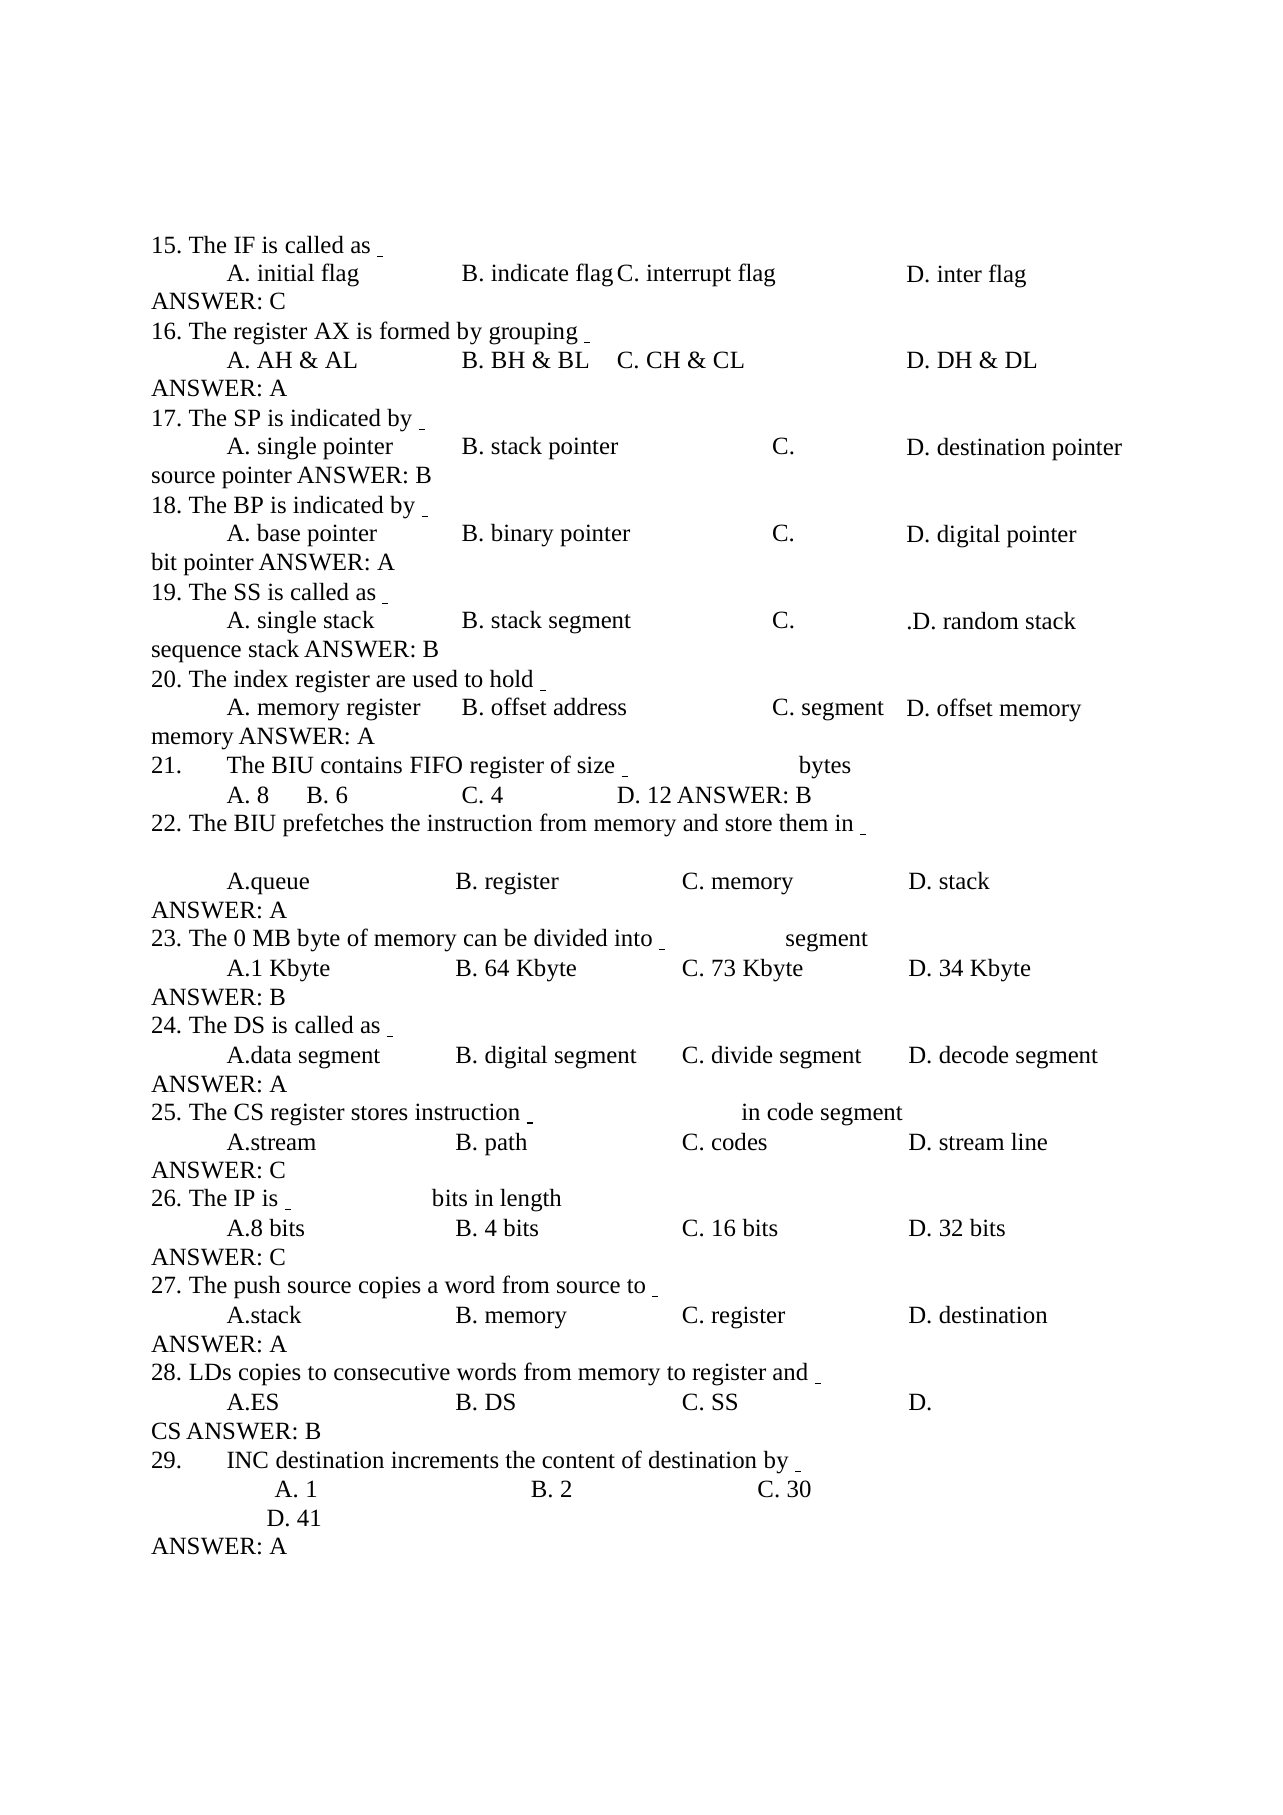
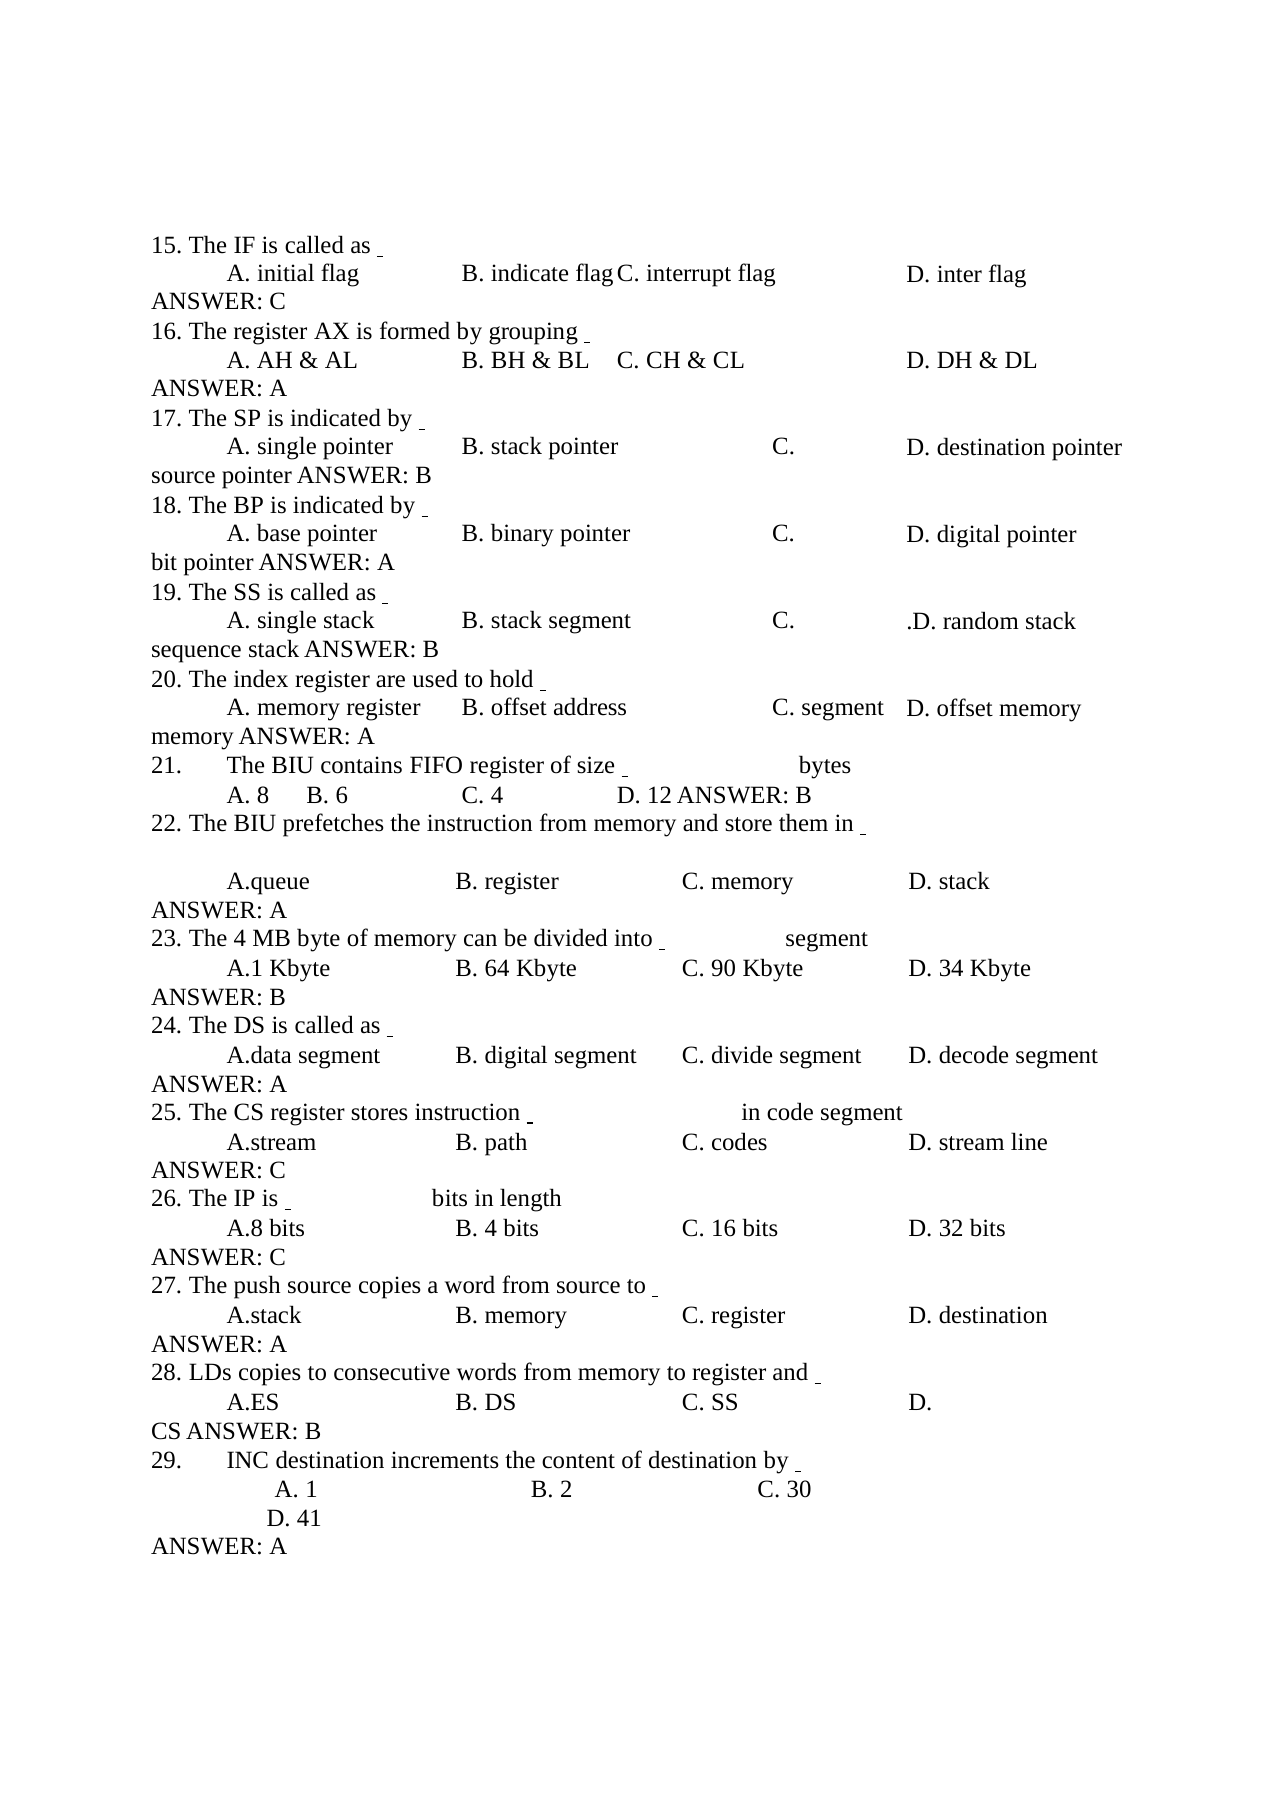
The 0: 0 -> 4
73: 73 -> 90
